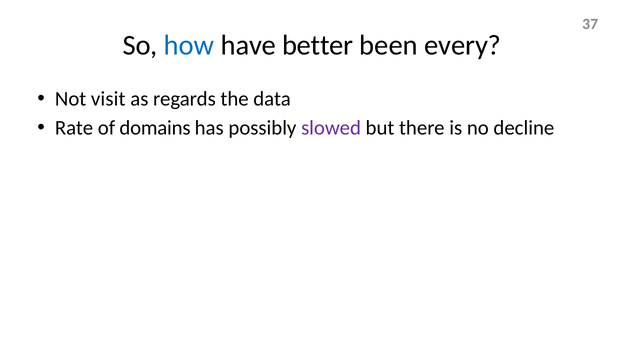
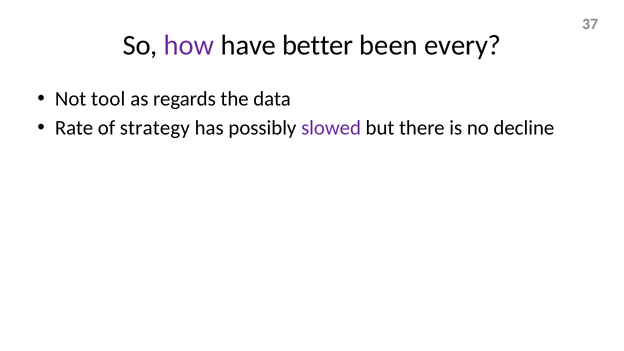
how colour: blue -> purple
visit: visit -> tool
domains: domains -> strategy
